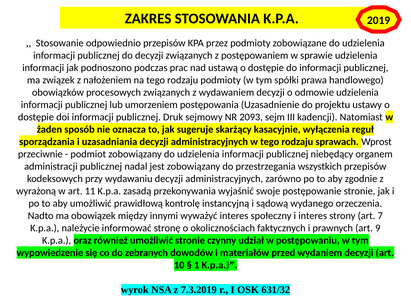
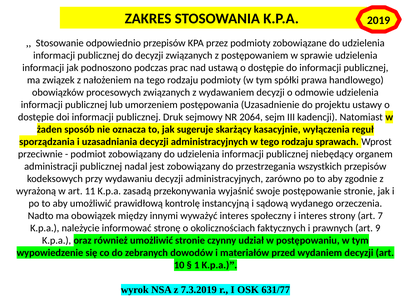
2093: 2093 -> 2064
631/32: 631/32 -> 631/77
